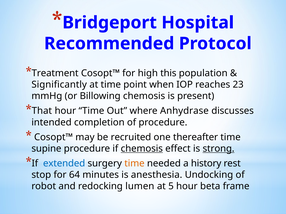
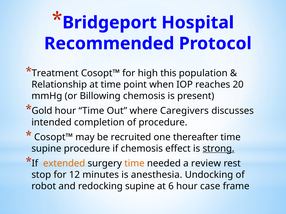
Significantly: Significantly -> Relationship
23: 23 -> 20
That: That -> Gold
Anhydrase: Anhydrase -> Caregivers
chemosis at (142, 149) underline: present -> none
extended colour: blue -> orange
history: history -> review
64: 64 -> 12
redocking lumen: lumen -> supine
5: 5 -> 6
beta: beta -> case
